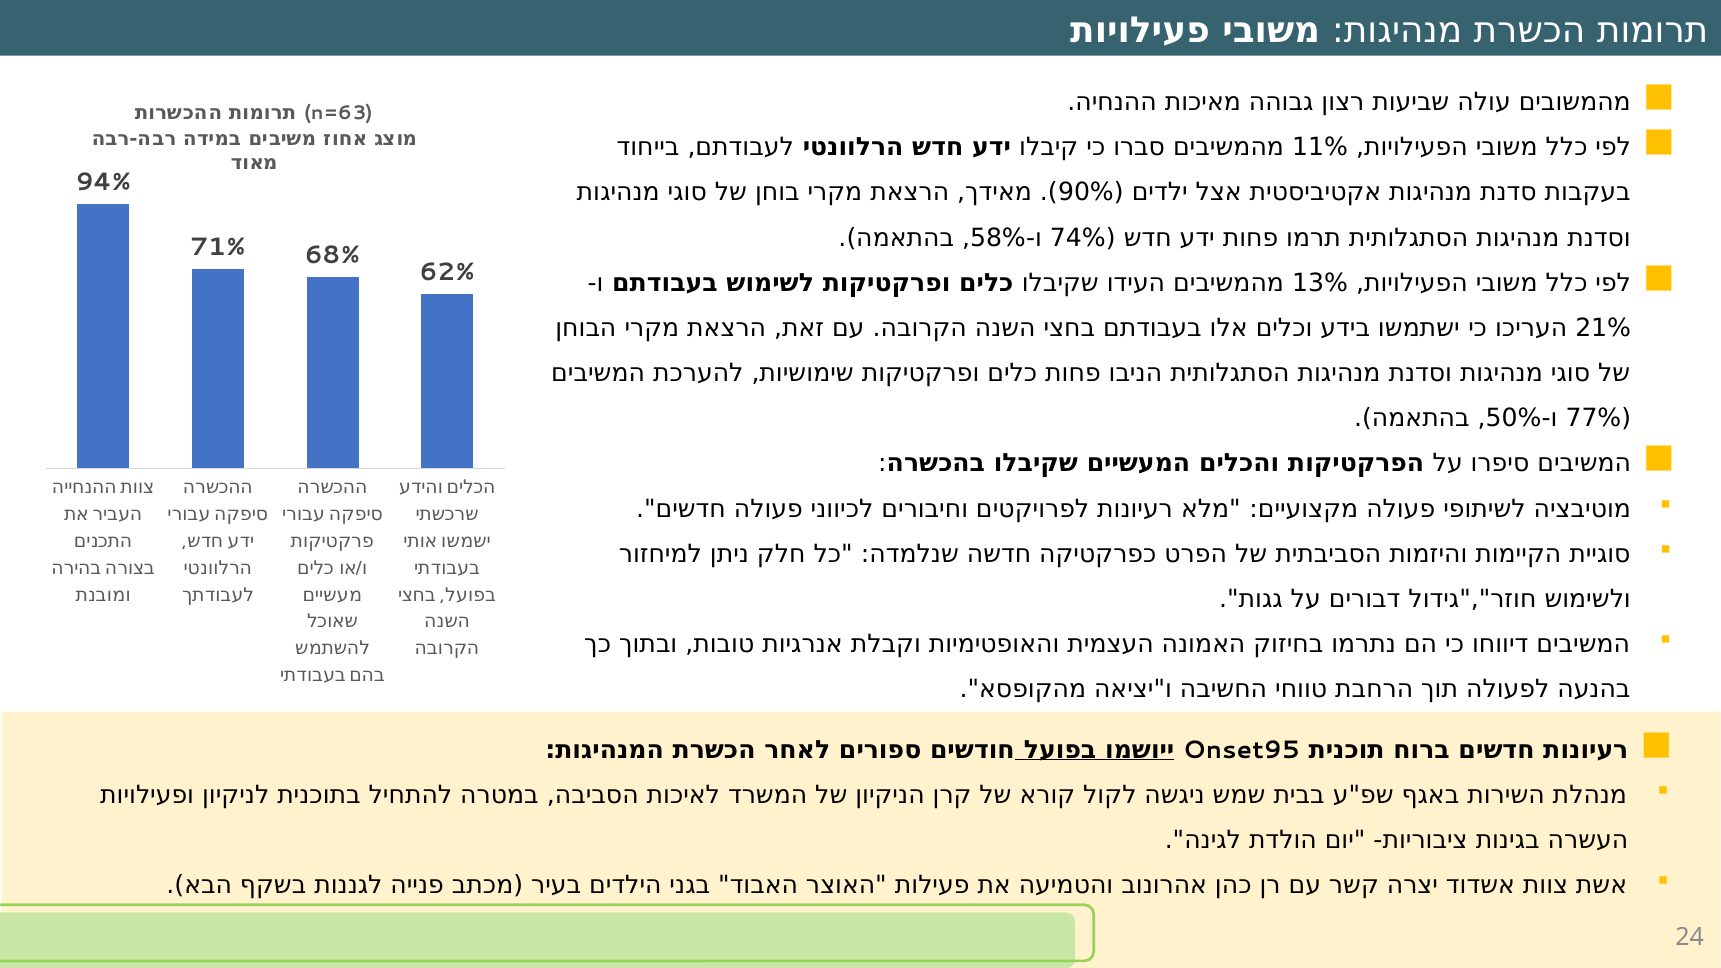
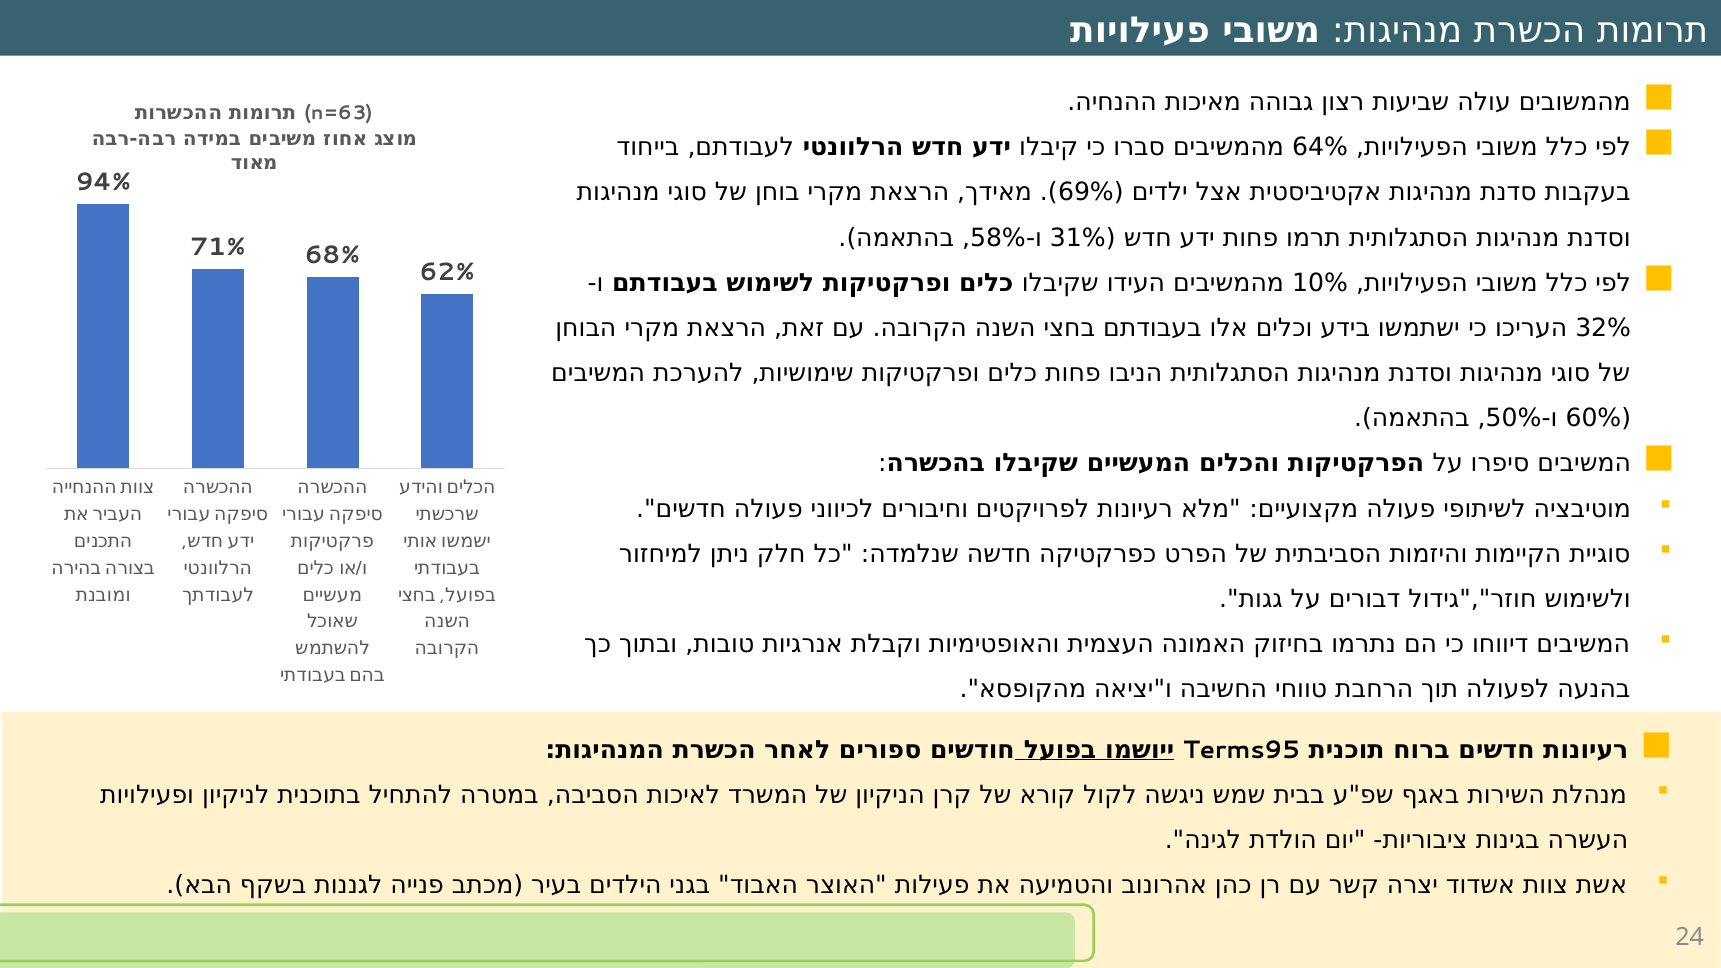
11%: 11% -> 64%
90%: 90% -> 69%
74%: 74% -> 31%
13%: 13% -> 10%
21%: 21% -> 32%
77%: 77% -> 60%
Onset95: Onset95 -> Terms95
